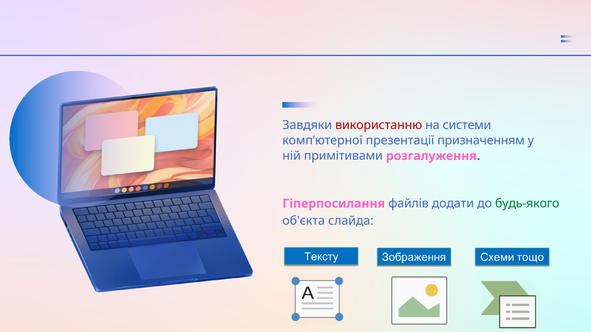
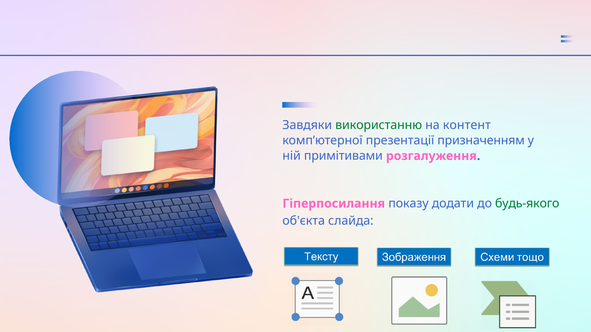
використанню colour: red -> green
системи: системи -> контент
файлів: файлів -> показу
